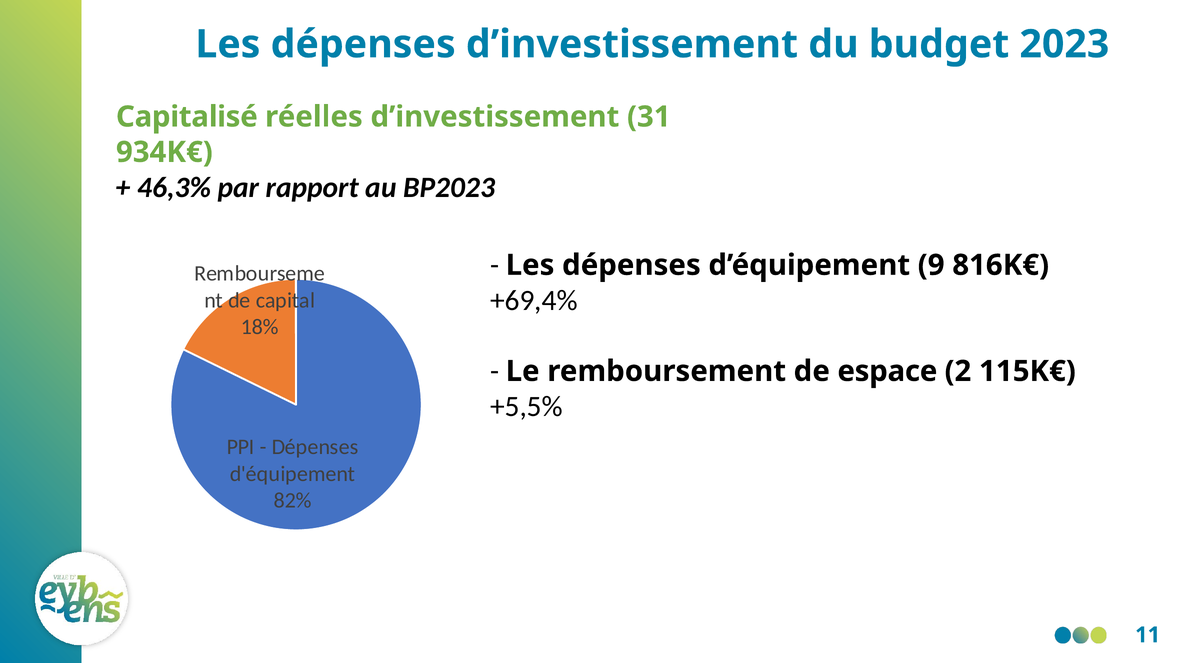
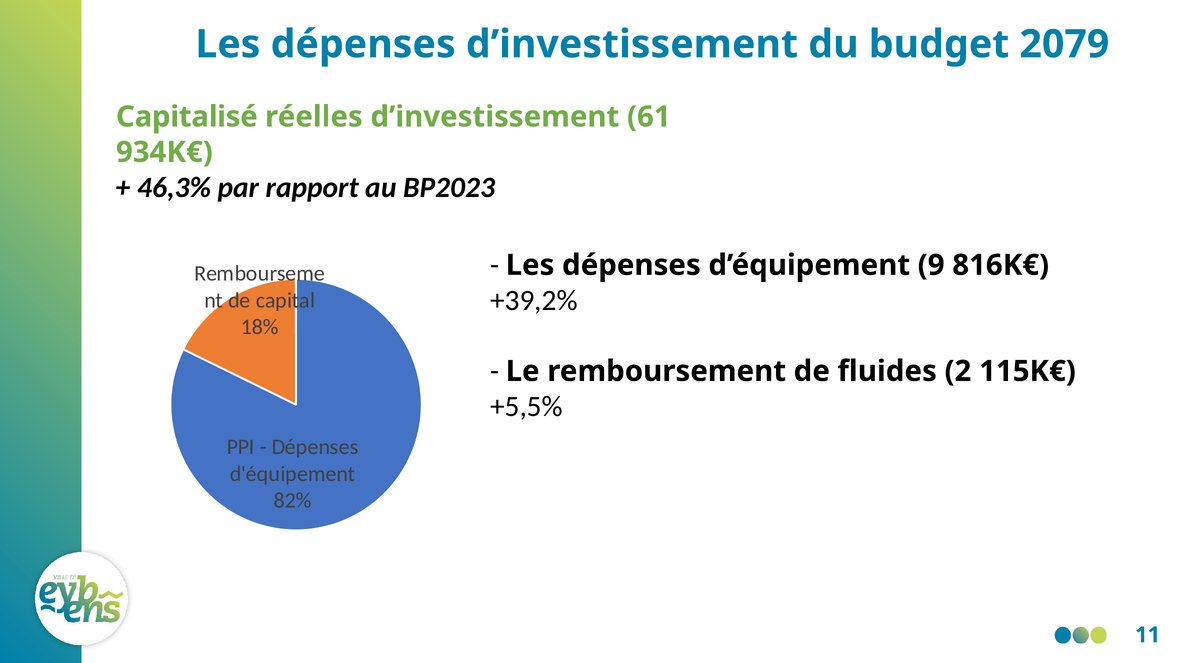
2023: 2023 -> 2079
31: 31 -> 61
+69,4%: +69,4% -> +39,2%
espace: espace -> fluides
